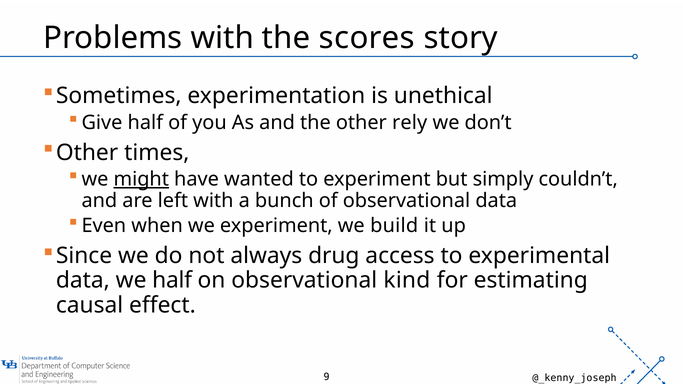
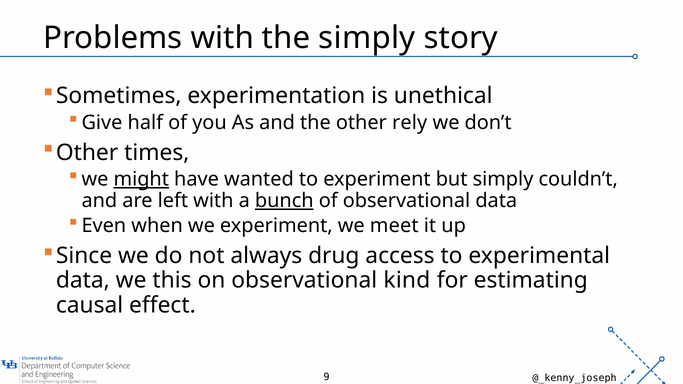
the scores: scores -> simply
bunch underline: none -> present
build: build -> meet
we half: half -> this
